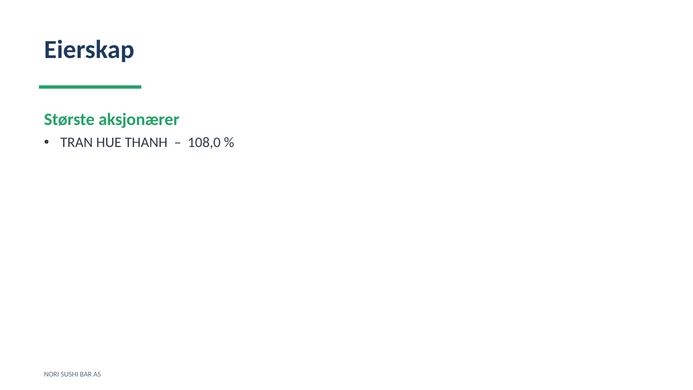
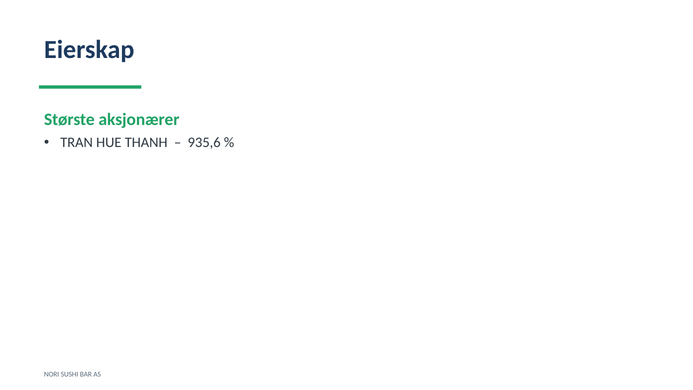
108,0: 108,0 -> 935,6
